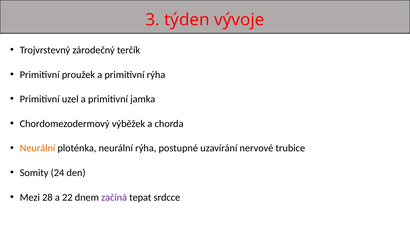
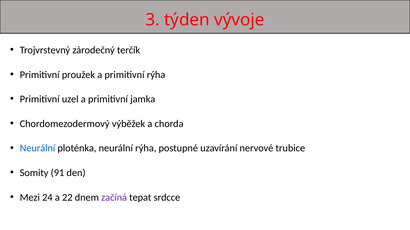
Neurální at (37, 149) colour: orange -> blue
24: 24 -> 91
28: 28 -> 24
